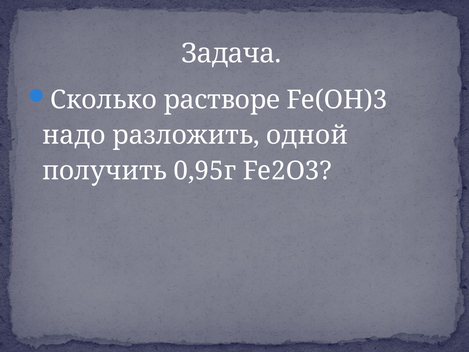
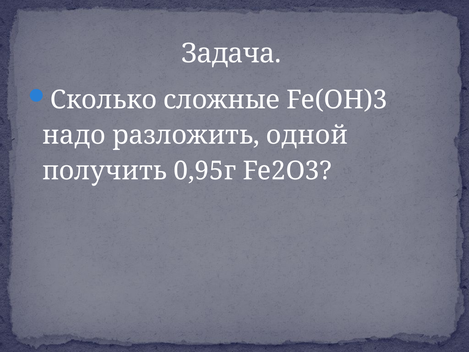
растворе: растворе -> сложные
